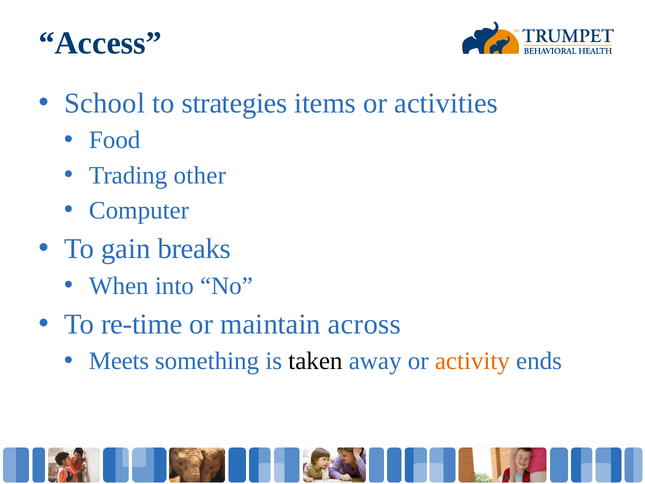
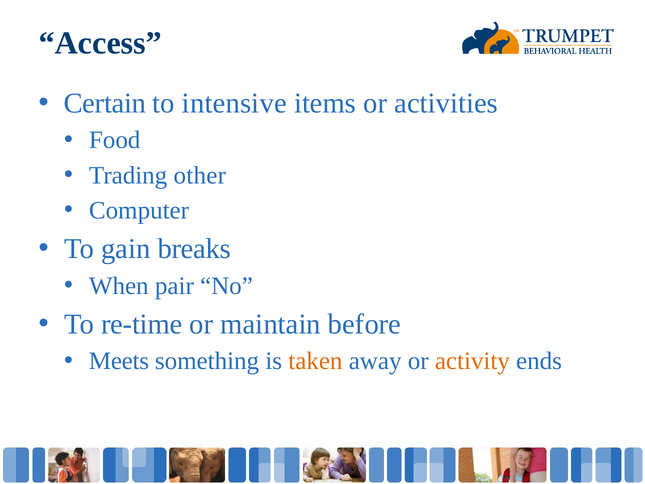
School: School -> Certain
strategies: strategies -> intensive
into: into -> pair
across: across -> before
taken colour: black -> orange
